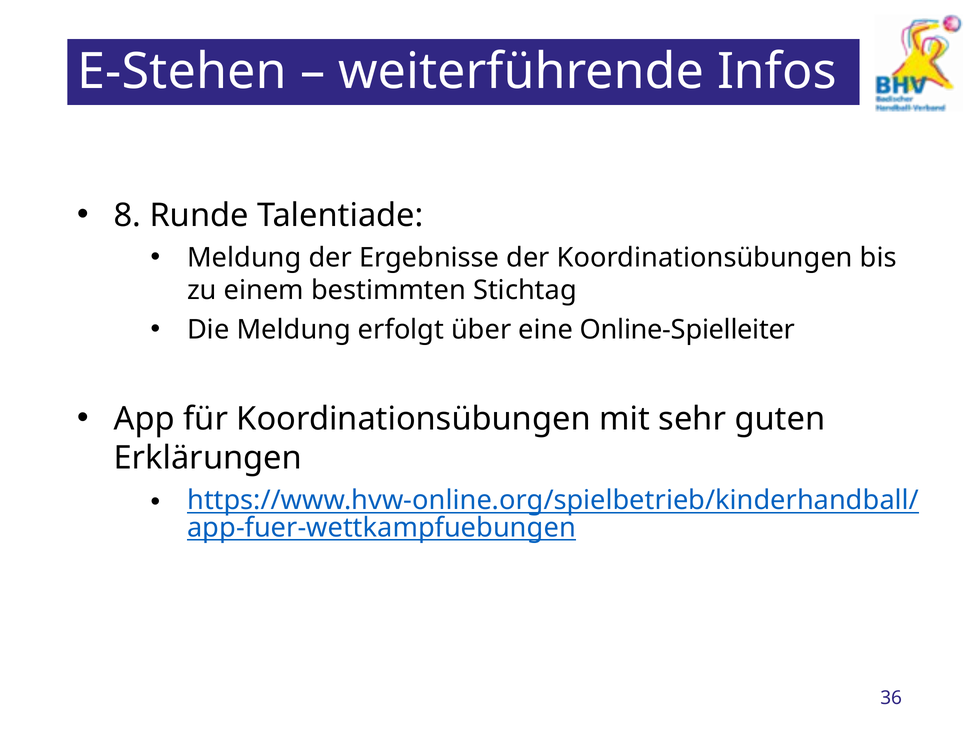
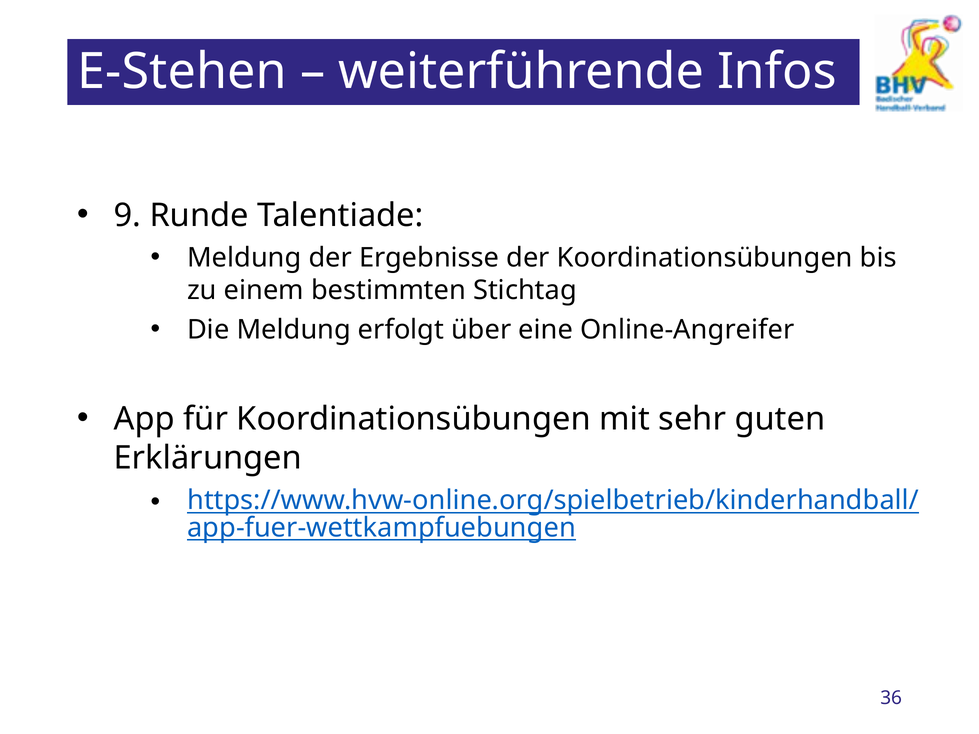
8: 8 -> 9
Online-Spielleiter: Online-Spielleiter -> Online-Angreifer
